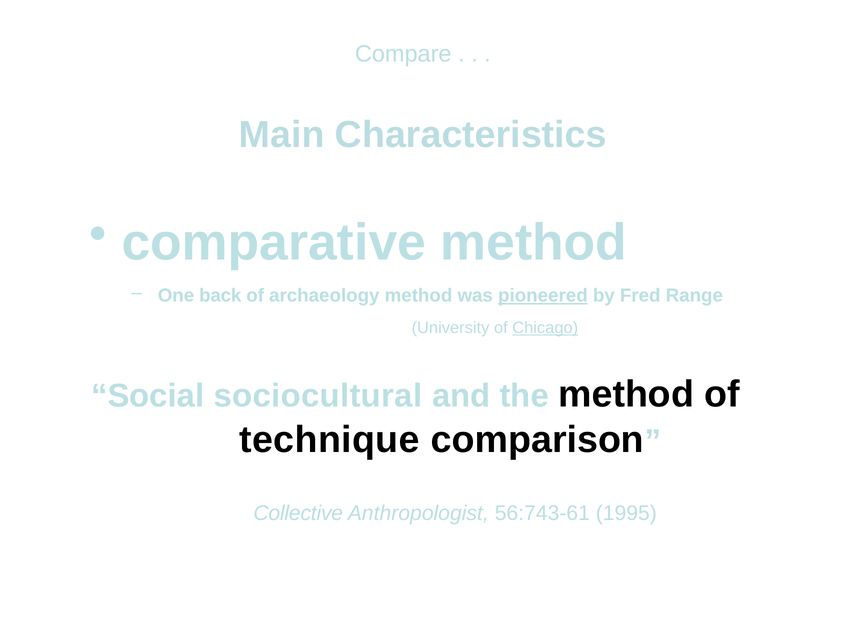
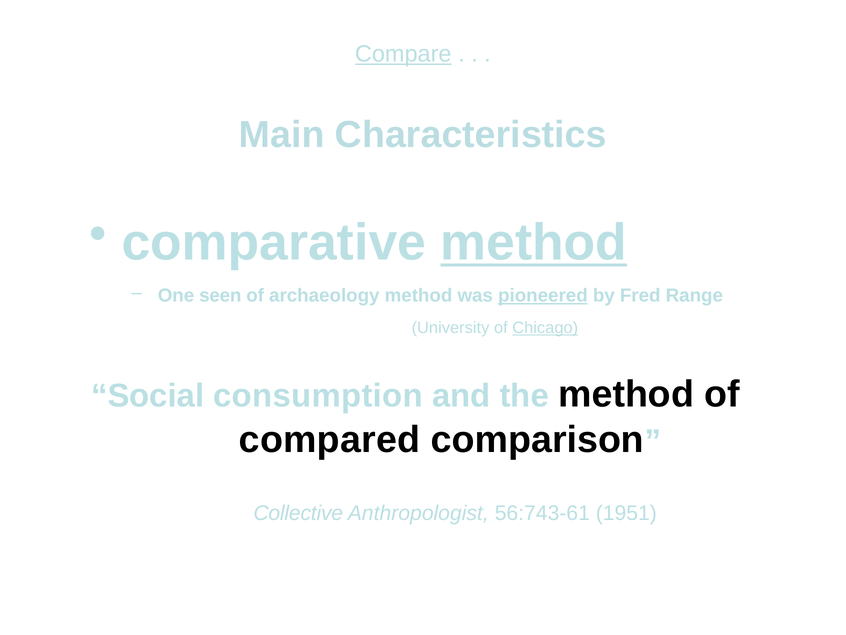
Compare underline: none -> present
method at (534, 243) underline: none -> present
back: back -> seen
sociocultural: sociocultural -> consumption
technique: technique -> compared
1995: 1995 -> 1951
